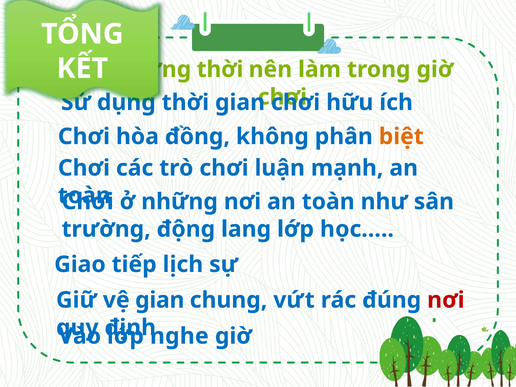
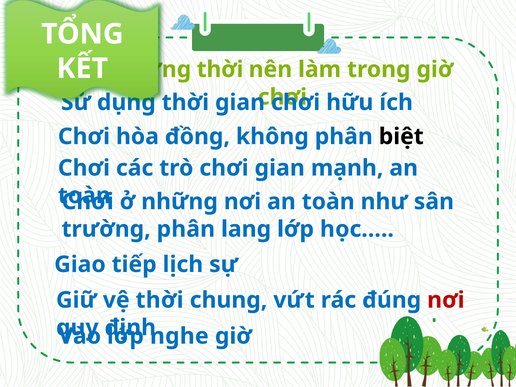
biệt colour: orange -> black
chơi luận: luận -> gian
trường động: động -> phân
vệ gian: gian -> thời
